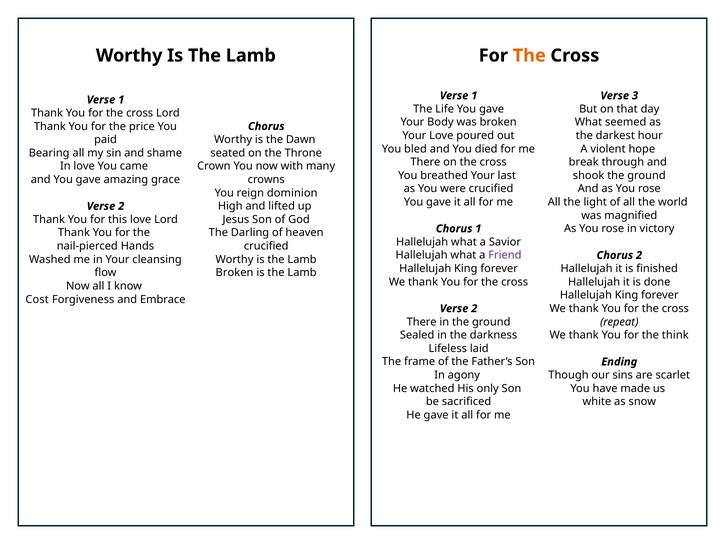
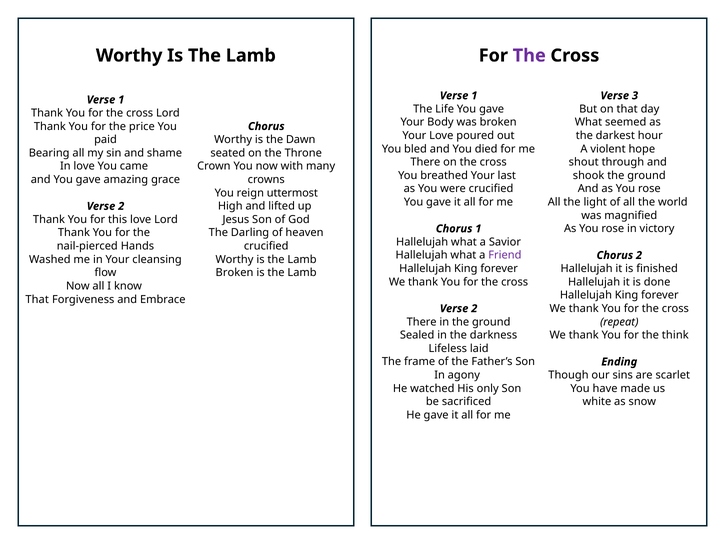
The at (529, 56) colour: orange -> purple
break: break -> shout
dominion: dominion -> uttermost
Cost at (37, 299): Cost -> That
